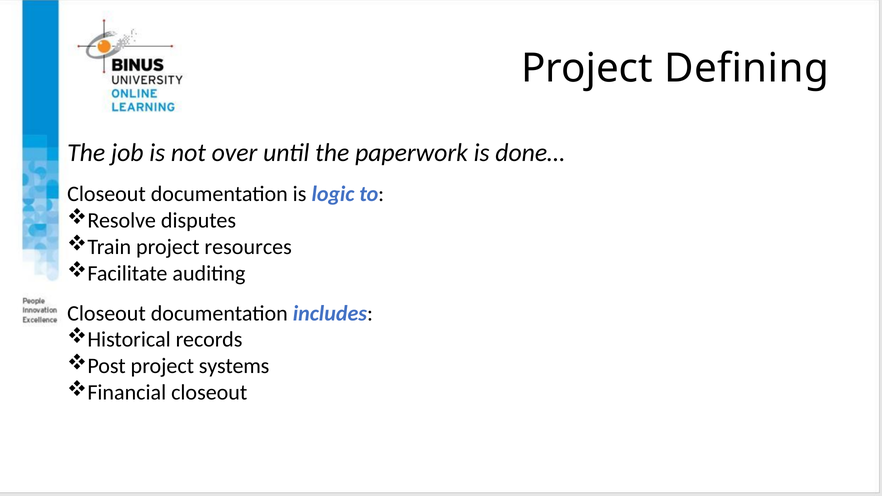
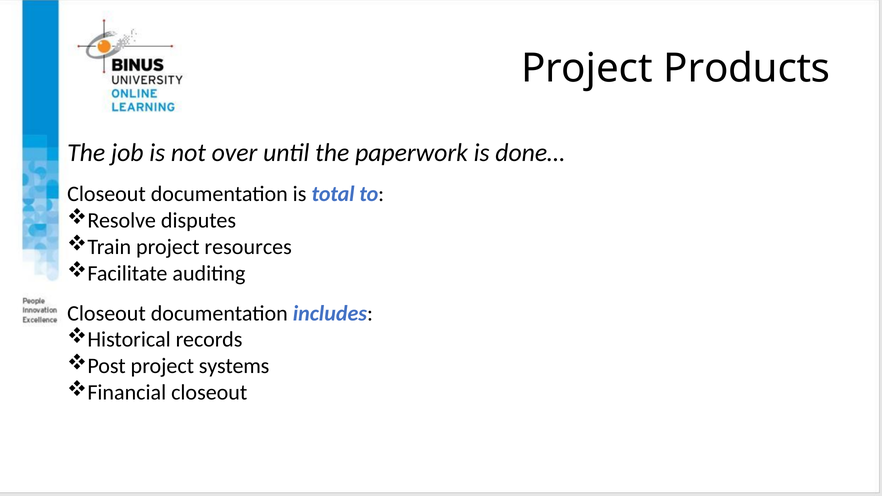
Defining: Defining -> Products
logic: logic -> total
